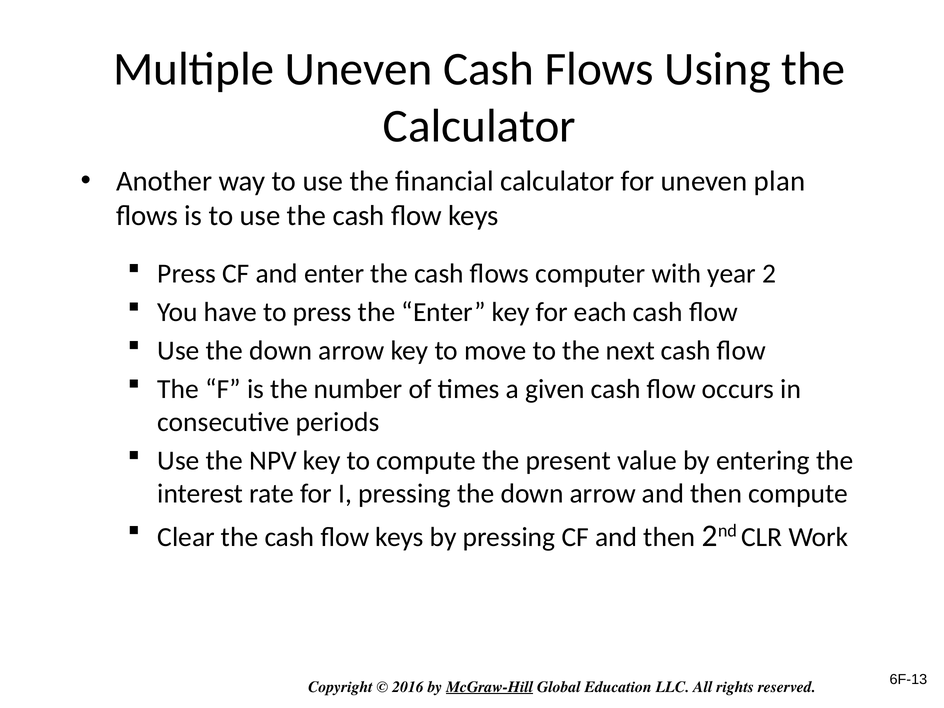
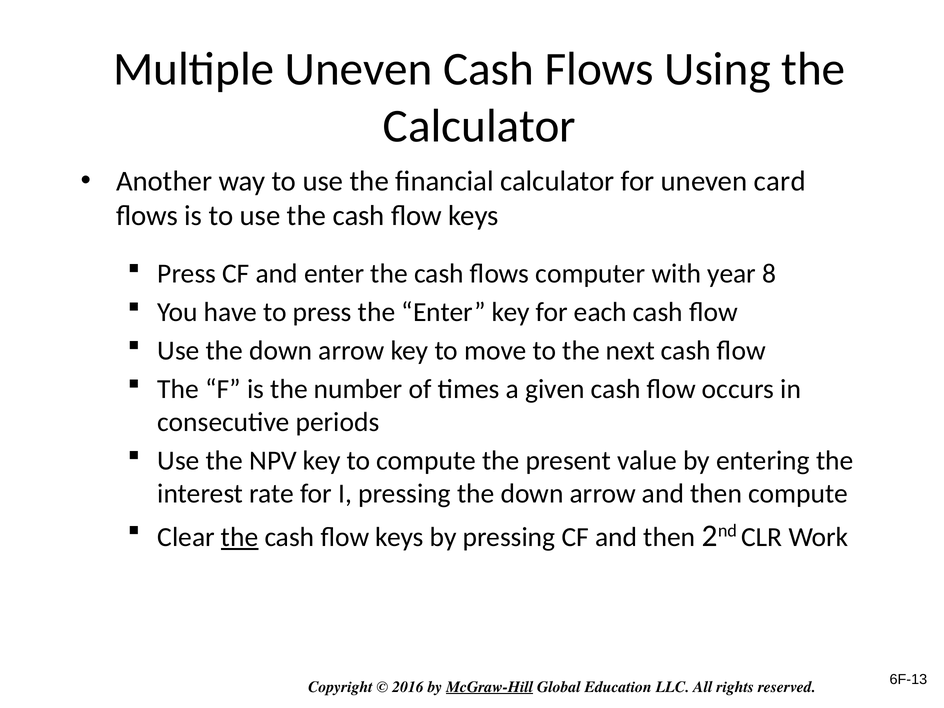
plan: plan -> card
2: 2 -> 8
the at (240, 537) underline: none -> present
